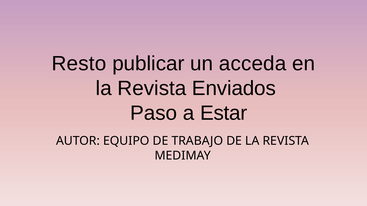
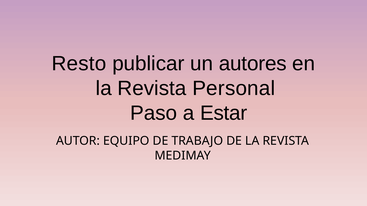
acceda: acceda -> autores
Enviados: Enviados -> Personal
